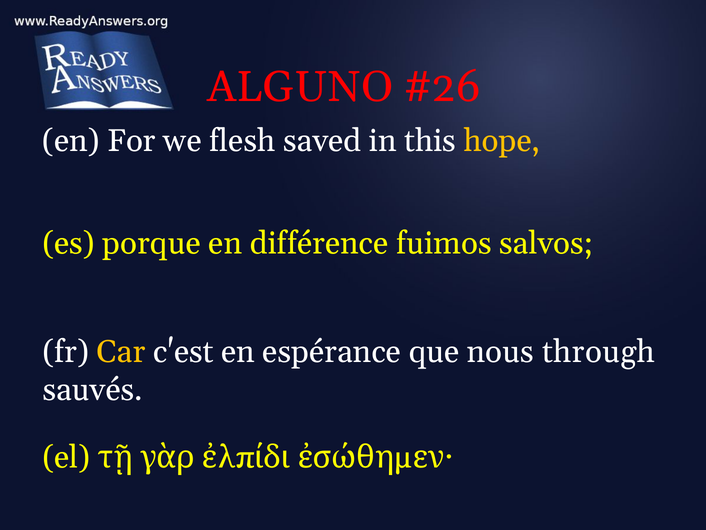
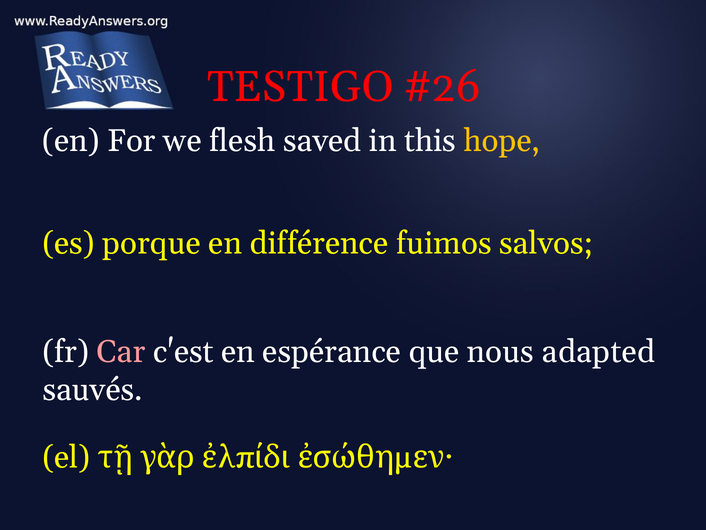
ALGUNO: ALGUNO -> TESTIGO
Car colour: yellow -> pink
through: through -> adapted
